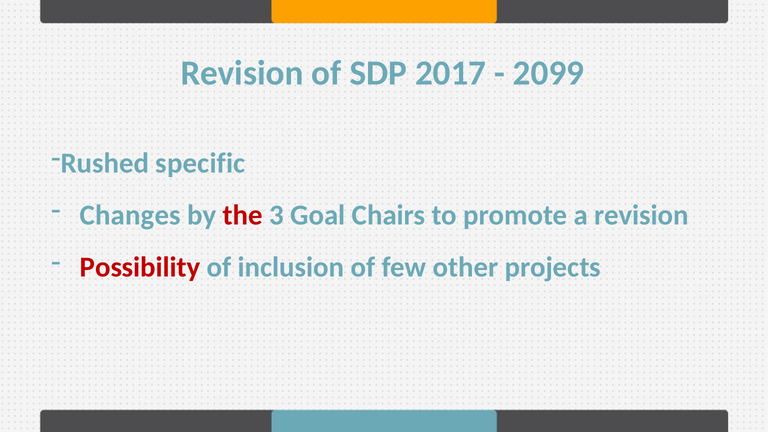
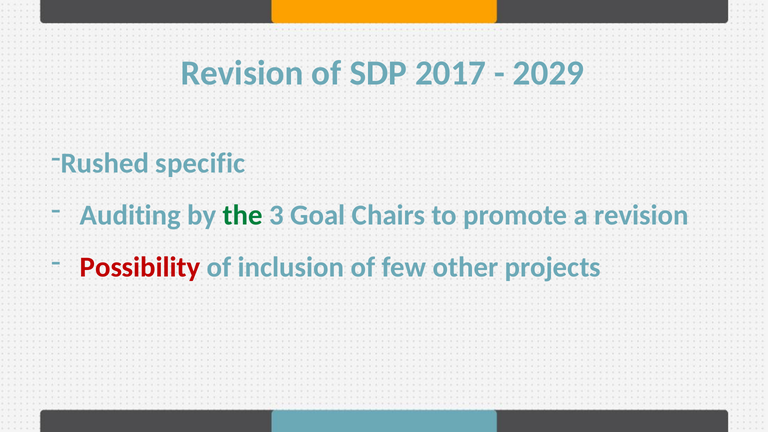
2099: 2099 -> 2029
Changes: Changes -> Auditing
the colour: red -> green
